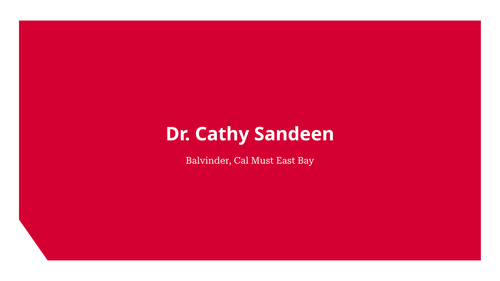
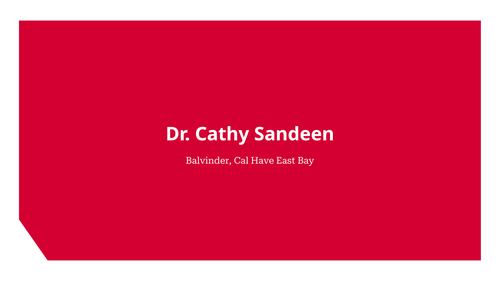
Must: Must -> Have
